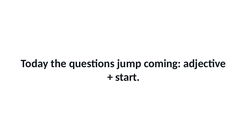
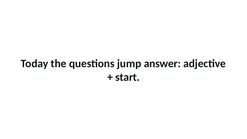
coming: coming -> answer
